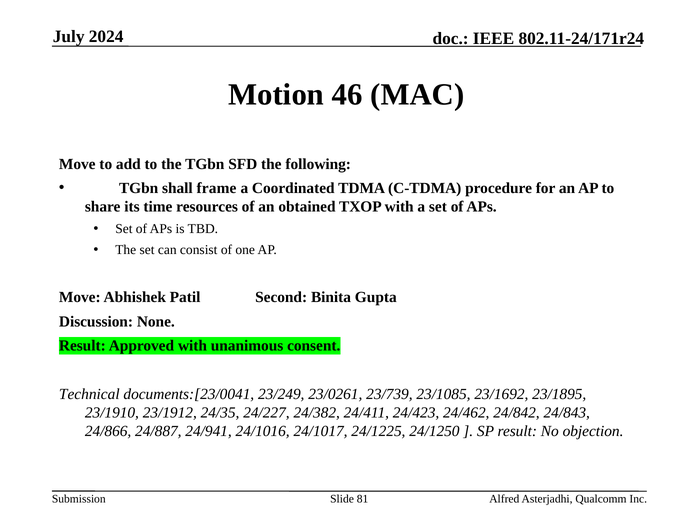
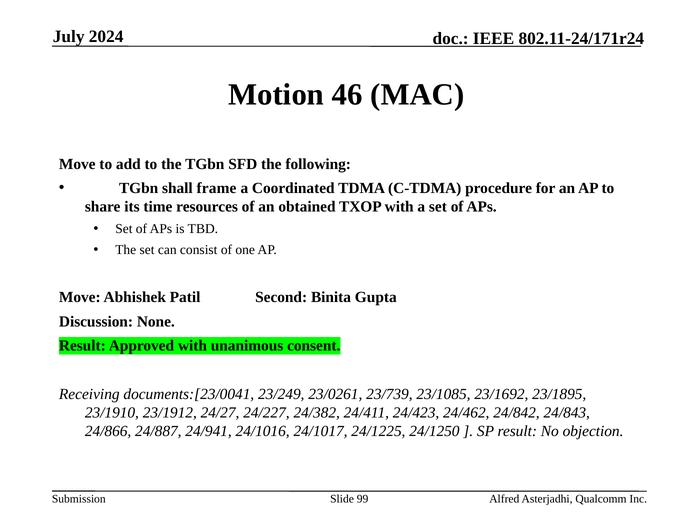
Technical: Technical -> Receiving
24/35: 24/35 -> 24/27
81: 81 -> 99
